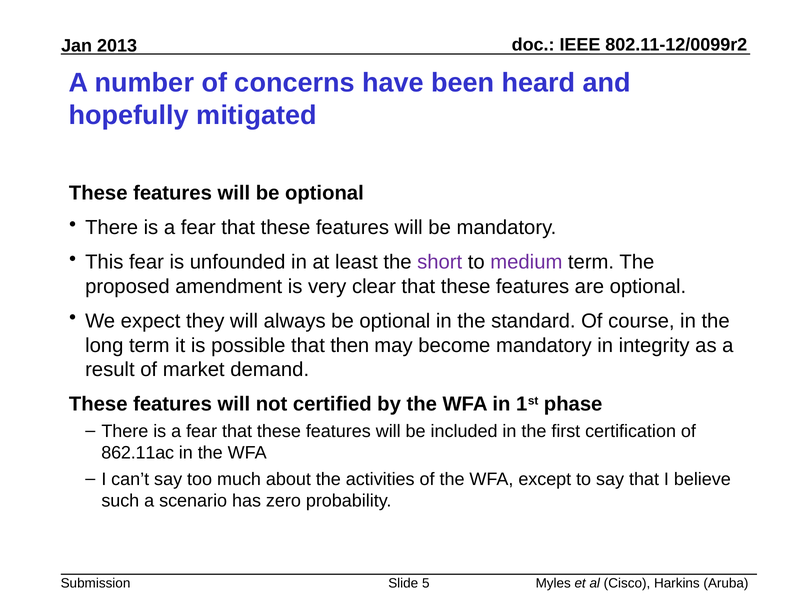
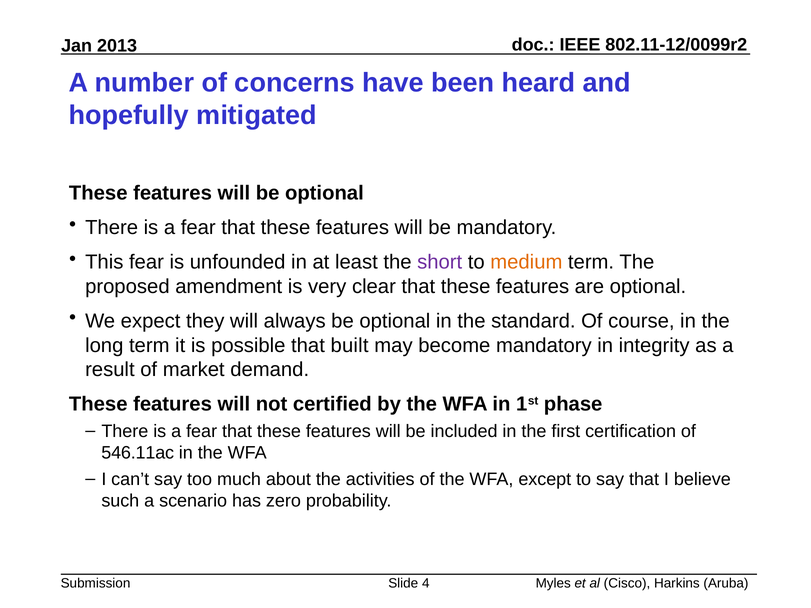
medium colour: purple -> orange
then: then -> built
862.11ac: 862.11ac -> 546.11ac
5: 5 -> 4
